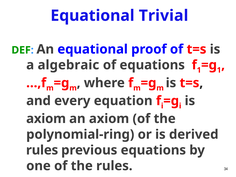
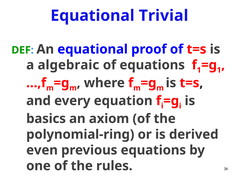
axiom at (46, 119): axiom -> basics
rules at (42, 150): rules -> even
